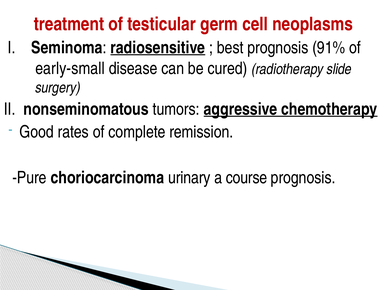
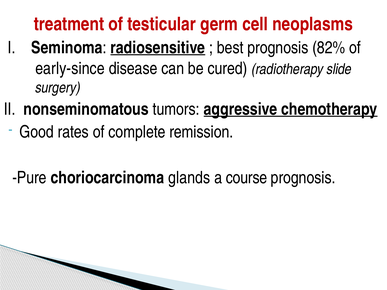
91%: 91% -> 82%
early-small: early-small -> early-since
urinary: urinary -> glands
